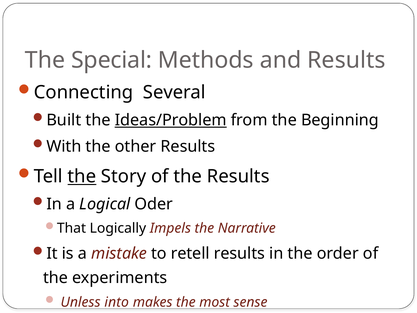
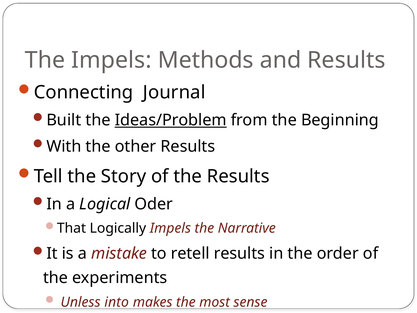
The Special: Special -> Impels
Several: Several -> Journal
the at (82, 176) underline: present -> none
